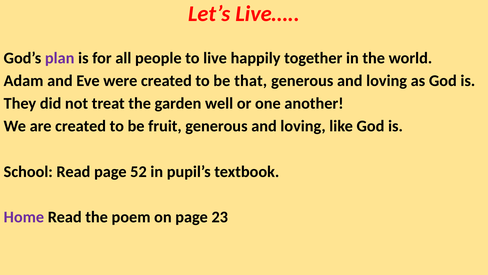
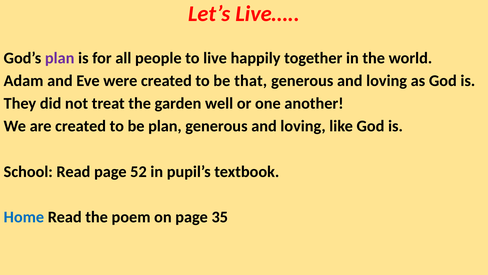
be fruit: fruit -> plan
Home colour: purple -> blue
23: 23 -> 35
